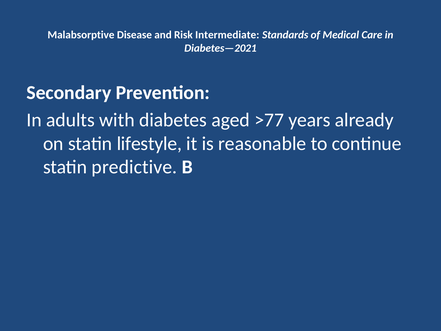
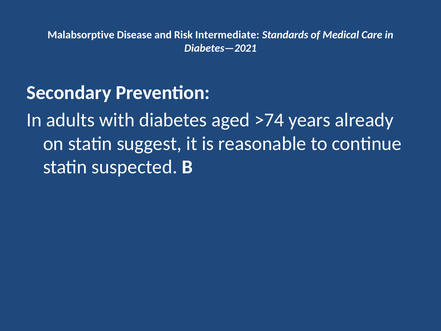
>77: >77 -> >74
lifestyle: lifestyle -> suggest
predictive: predictive -> suspected
